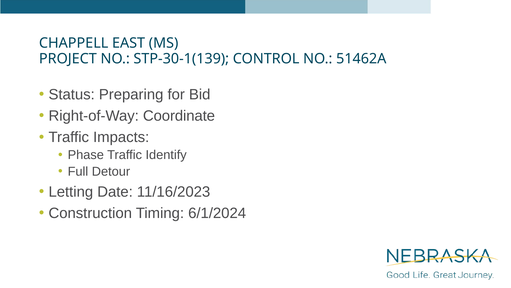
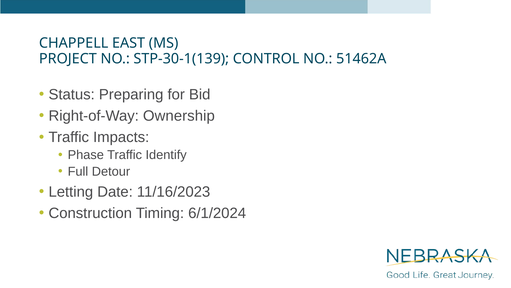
Coordinate: Coordinate -> Ownership
